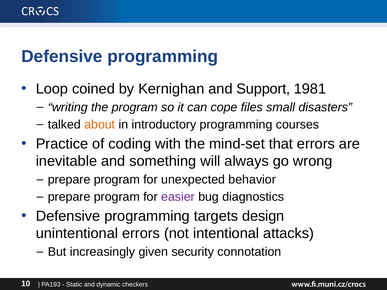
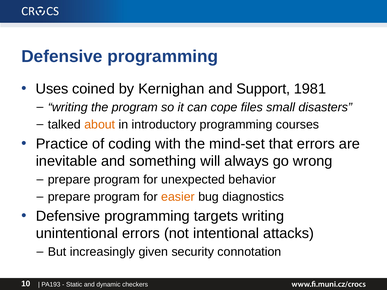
Loop: Loop -> Uses
easier colour: purple -> orange
targets design: design -> writing
